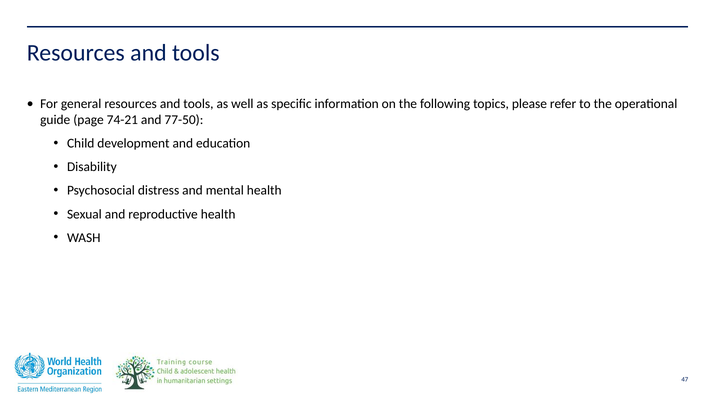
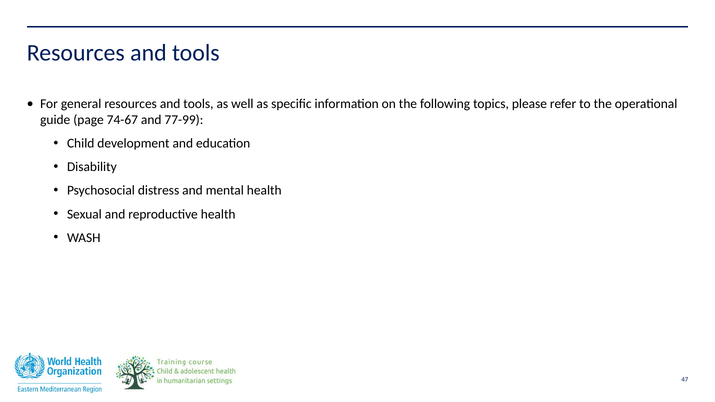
74-21: 74-21 -> 74-67
77-50: 77-50 -> 77-99
